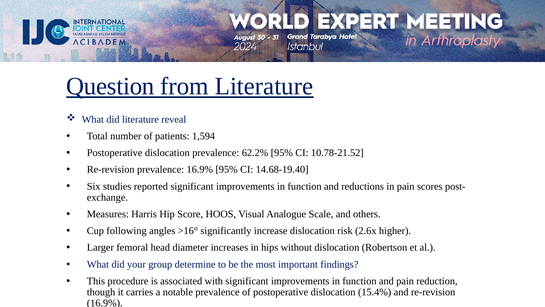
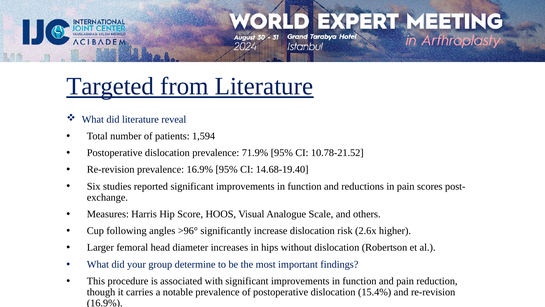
Question: Question -> Targeted
62.2%: 62.2% -> 71.9%
>16°: >16° -> >96°
